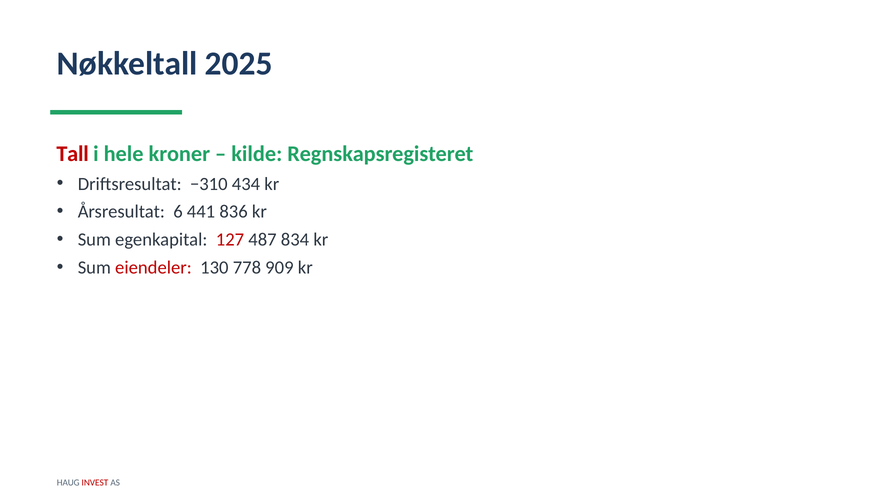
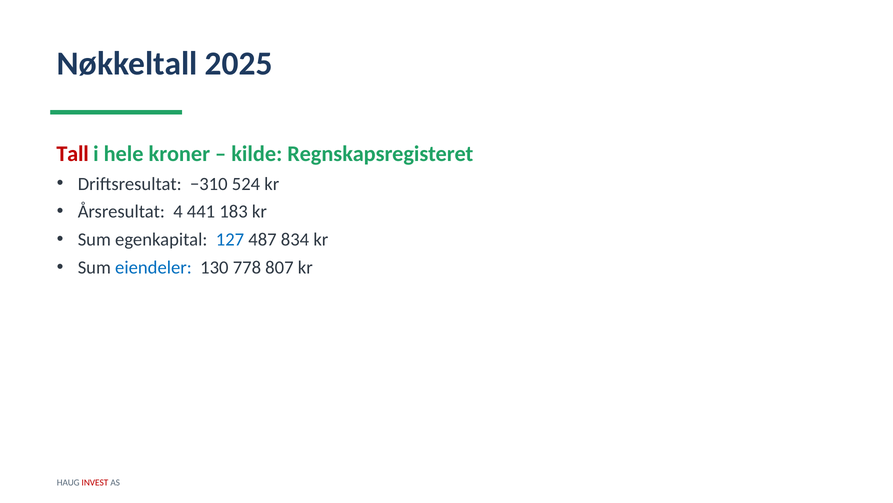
434: 434 -> 524
6: 6 -> 4
836: 836 -> 183
127 colour: red -> blue
eiendeler colour: red -> blue
909: 909 -> 807
